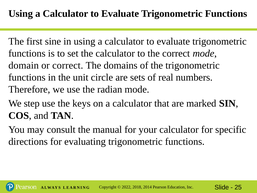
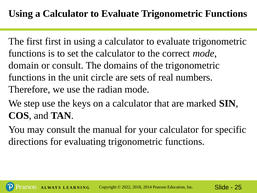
first sine: sine -> first
or correct: correct -> consult
